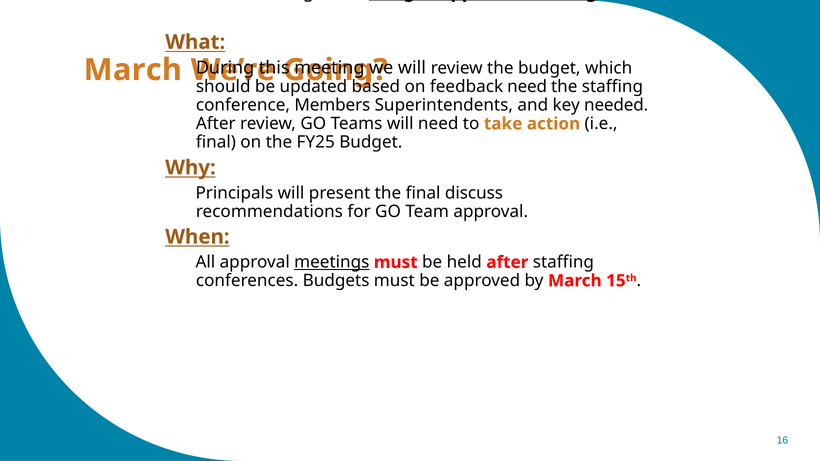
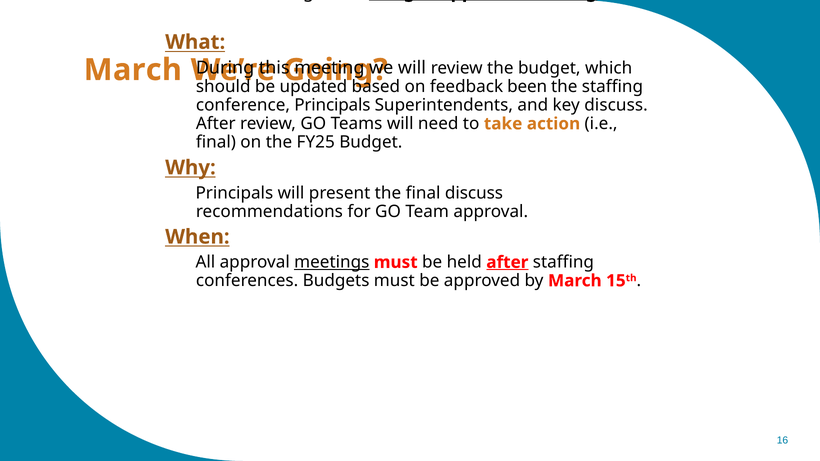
feedback need: need -> been
conference Members: Members -> Principals
key needed: needed -> discuss
after at (507, 262) underline: none -> present
